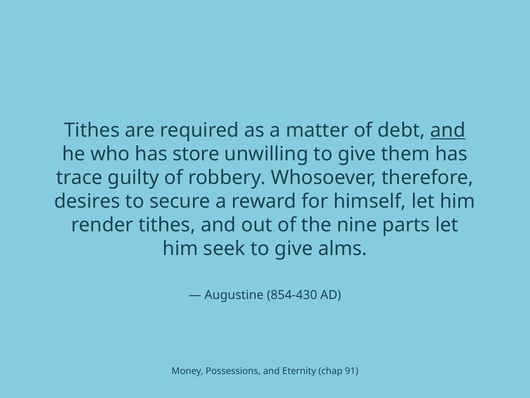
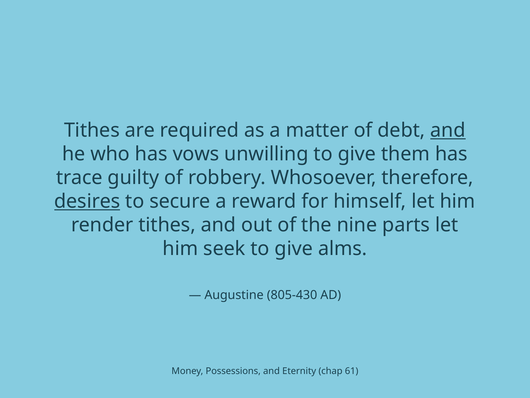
store: store -> vows
desires underline: none -> present
854-430: 854-430 -> 805-430
91: 91 -> 61
